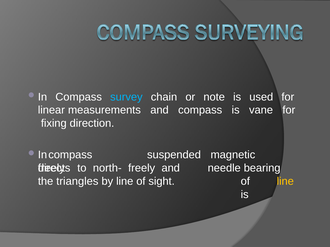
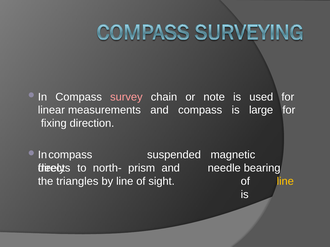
survey colour: light blue -> pink
vane: vane -> large
north- freely: freely -> prism
